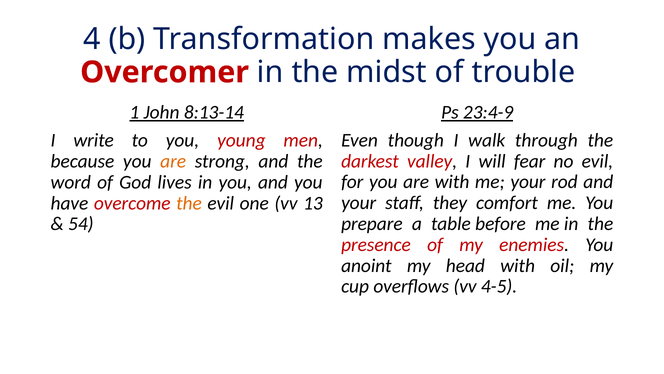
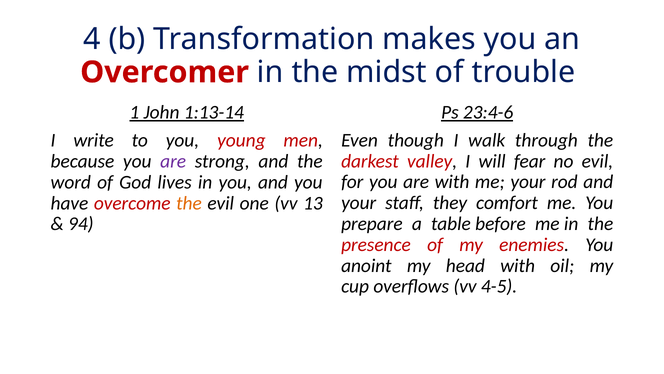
23:4-9: 23:4-9 -> 23:4-6
8:13-14: 8:13-14 -> 1:13-14
are at (173, 161) colour: orange -> purple
54: 54 -> 94
